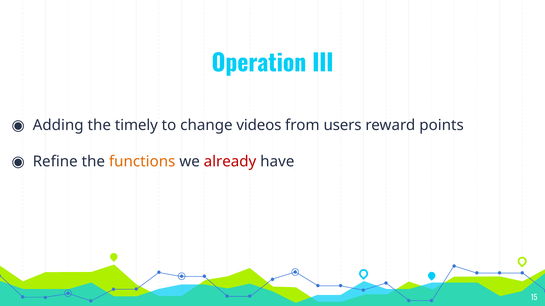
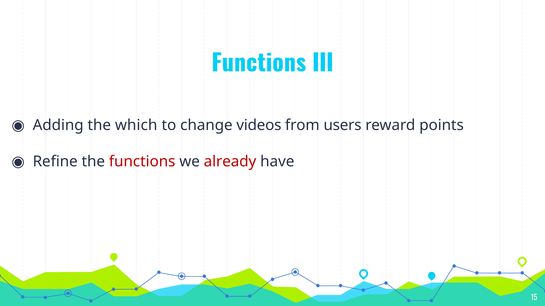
Operation at (259, 64): Operation -> Functions
timely: timely -> which
functions at (142, 162) colour: orange -> red
